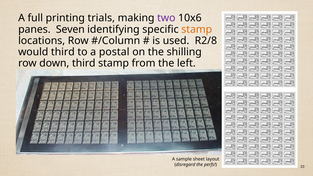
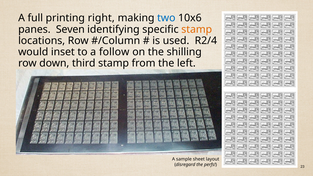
trials: trials -> right
two colour: purple -> blue
R2/8: R2/8 -> R2/4
would third: third -> inset
postal: postal -> follow
